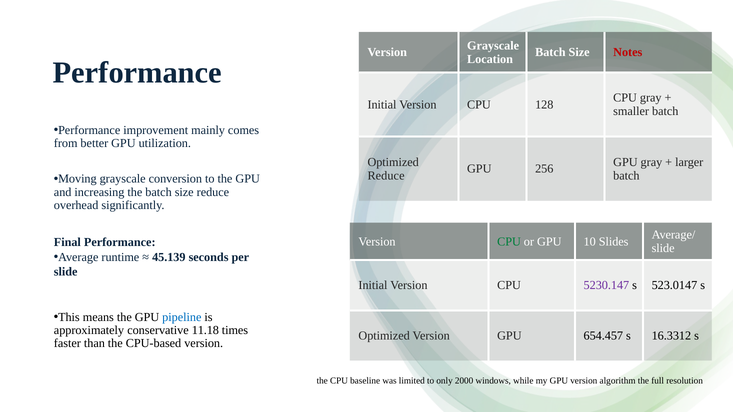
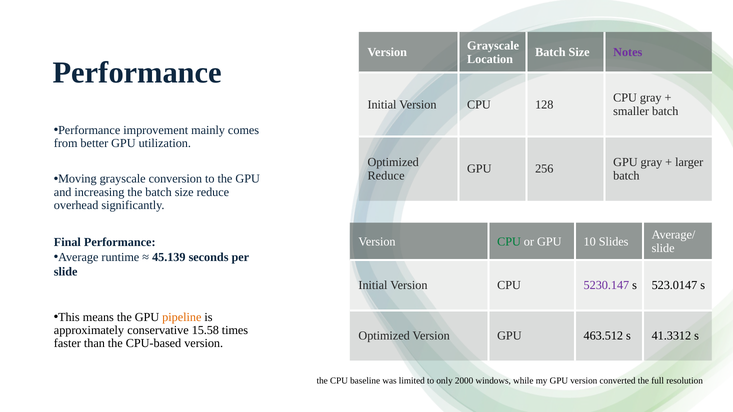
Notes colour: red -> purple
pipeline colour: blue -> orange
11.18: 11.18 -> 15.58
654.457: 654.457 -> 463.512
16.3312: 16.3312 -> 41.3312
algorithm: algorithm -> converted
